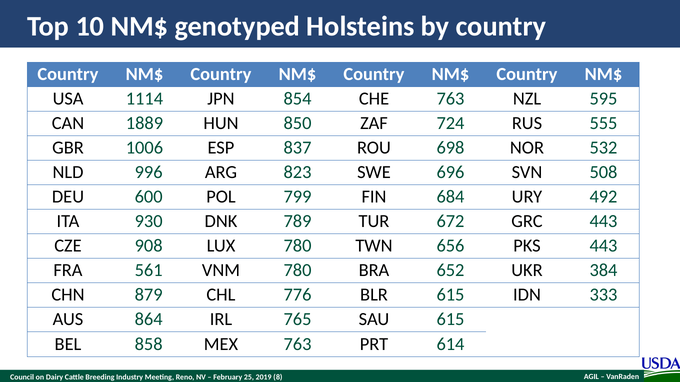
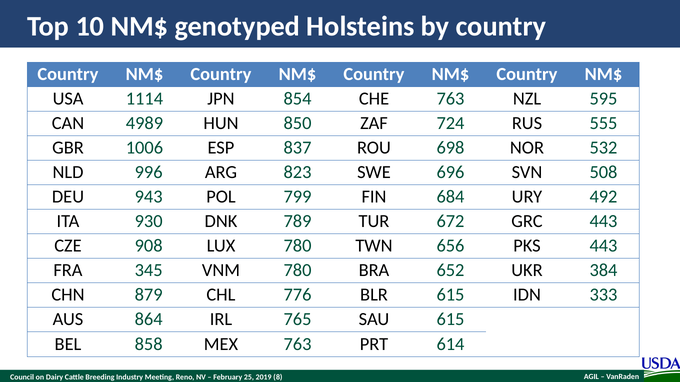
1889: 1889 -> 4989
600: 600 -> 943
561: 561 -> 345
